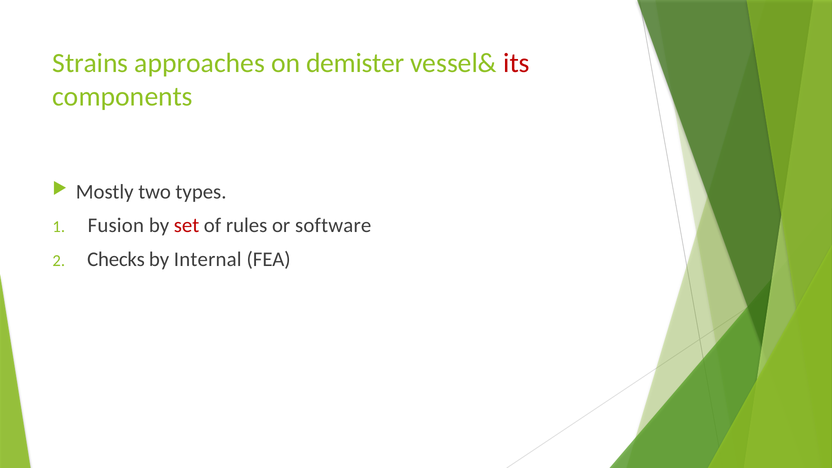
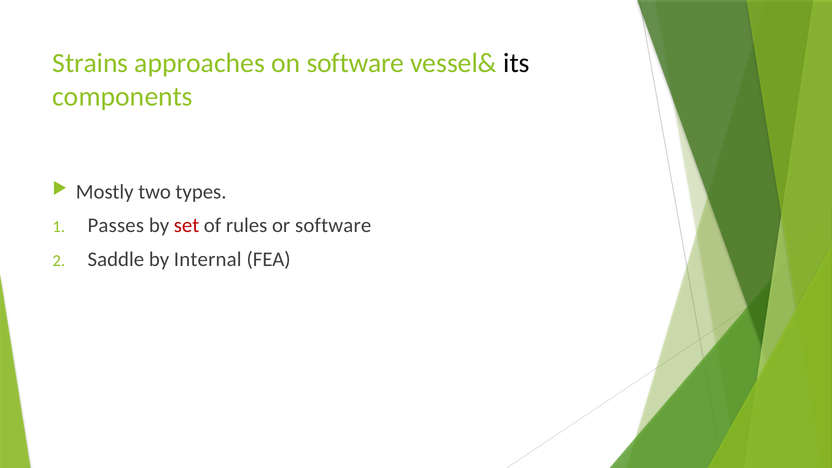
on demister: demister -> software
its colour: red -> black
Fusion: Fusion -> Passes
Checks: Checks -> Saddle
